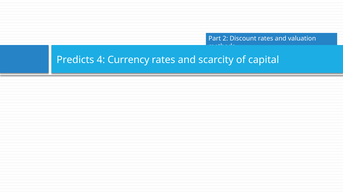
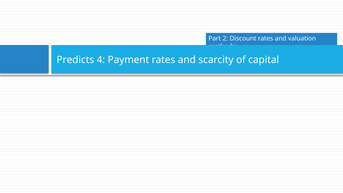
Currency: Currency -> Payment
